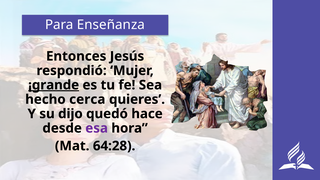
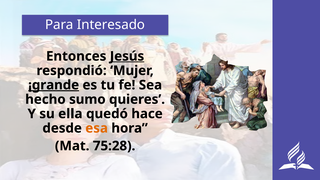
Enseñanza: Enseñanza -> Interesado
Jesús underline: none -> present
cerca: cerca -> sumo
dijo: dijo -> ella
esa colour: purple -> orange
64:28: 64:28 -> 75:28
